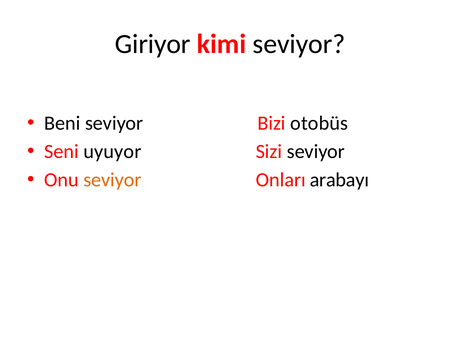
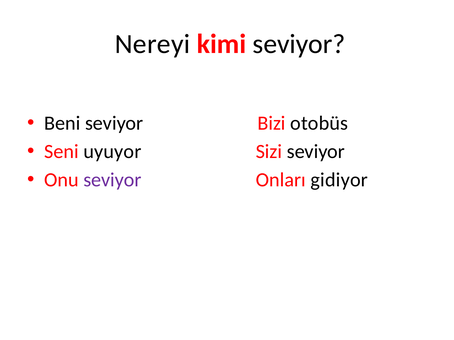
Giriyor: Giriyor -> Nereyi
seviyor at (112, 180) colour: orange -> purple
arabayı: arabayı -> gidiyor
